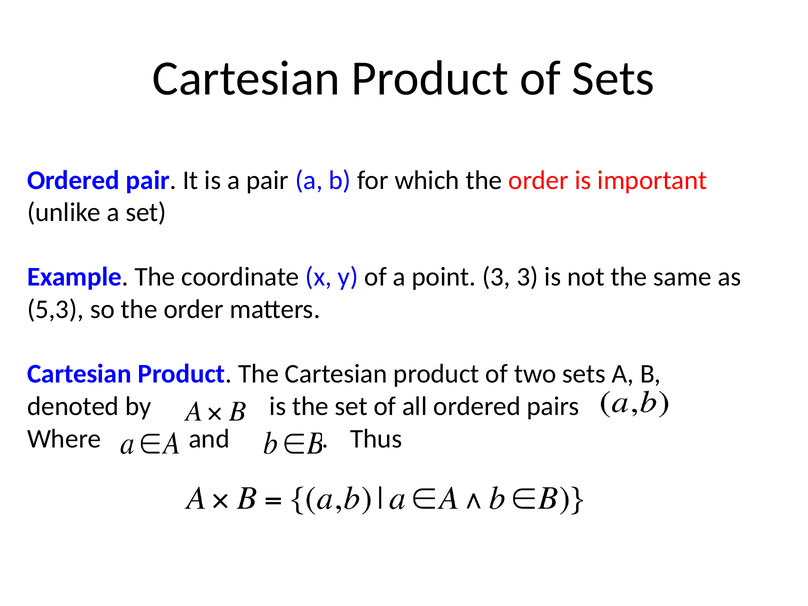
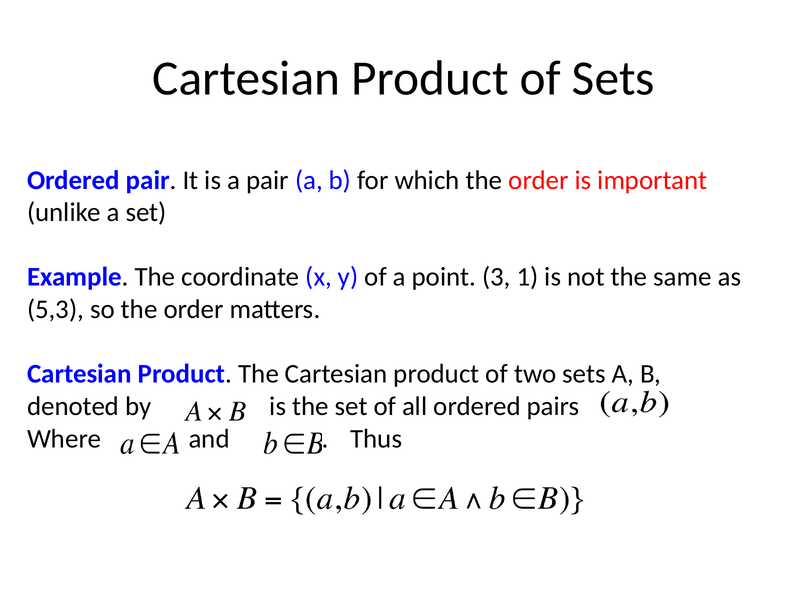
3 3: 3 -> 1
